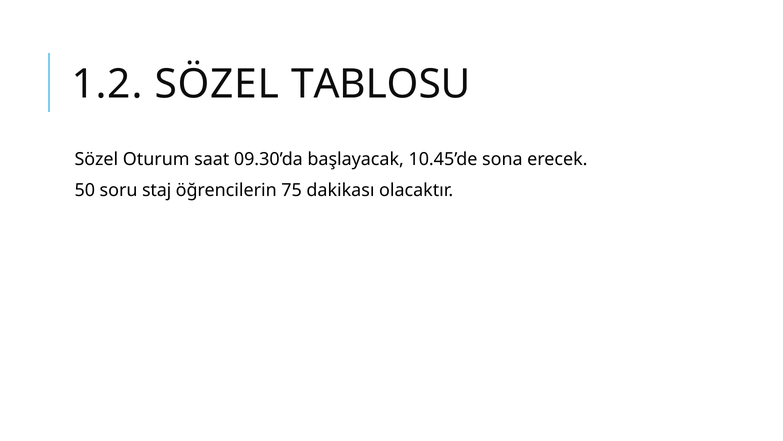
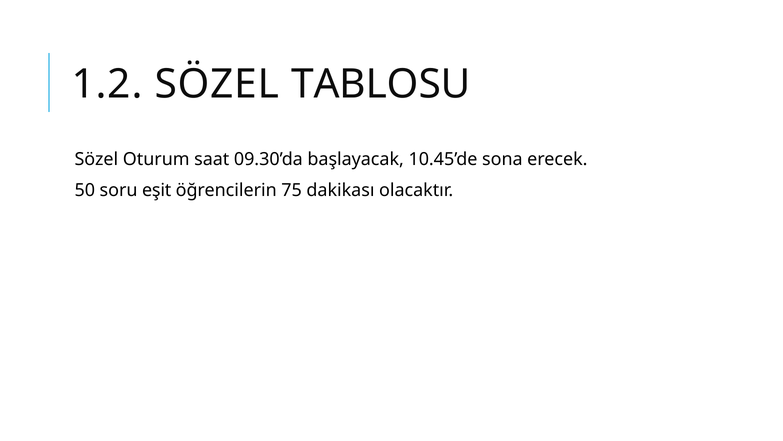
staj: staj -> eşit
